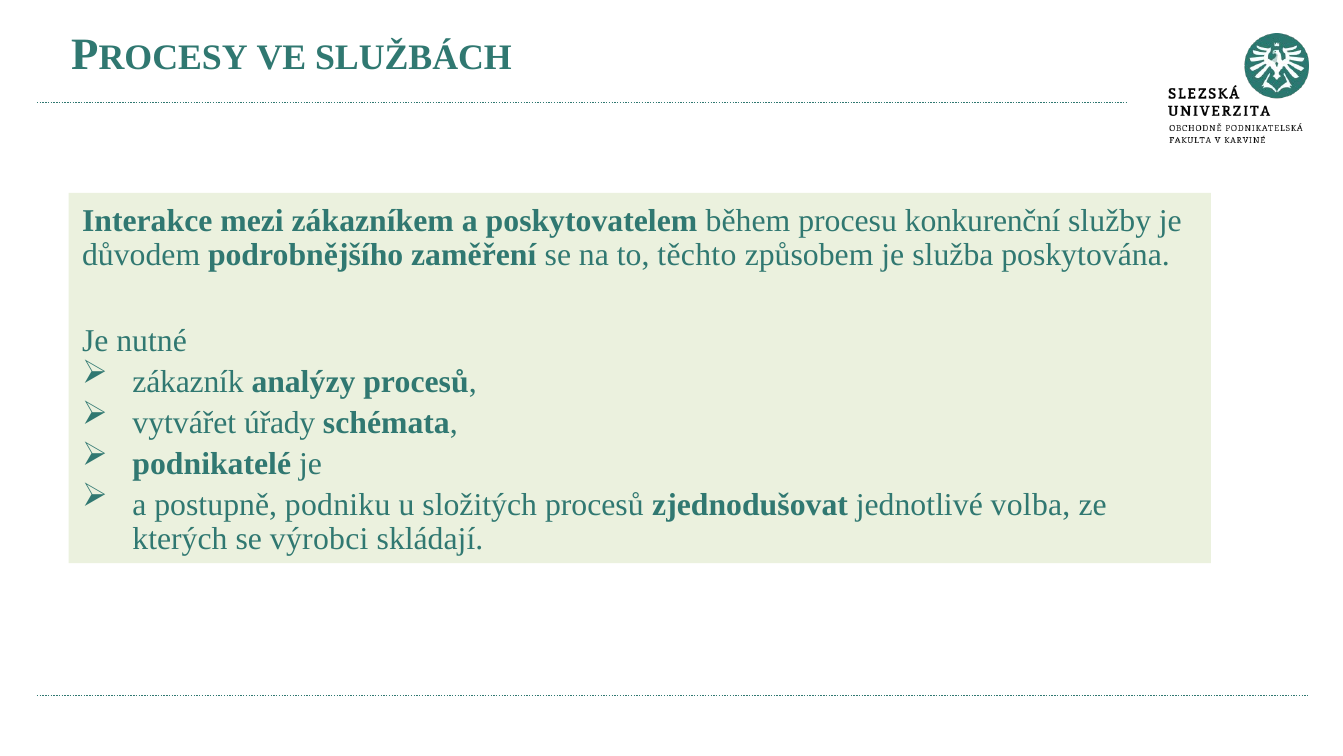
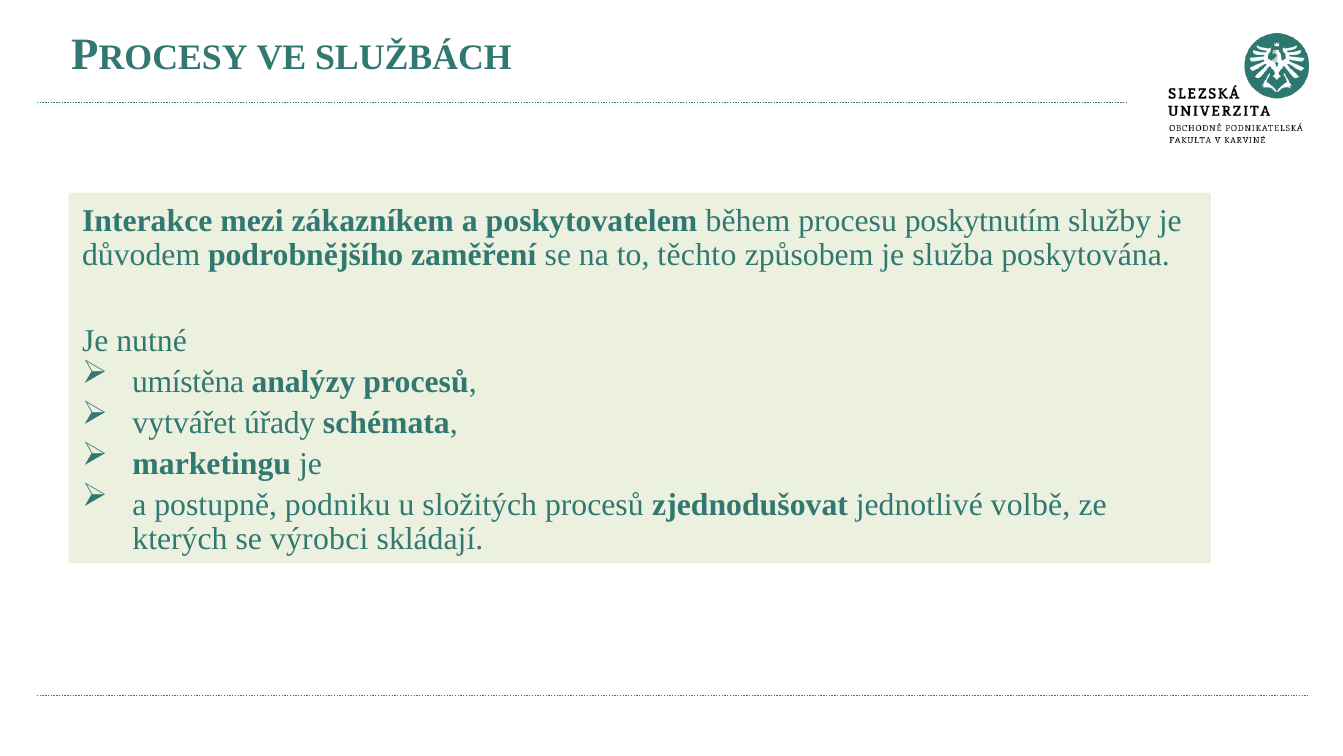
konkurenční: konkurenční -> poskytnutím
zákazník: zákazník -> umístěna
podnikatelé: podnikatelé -> marketingu
volba: volba -> volbě
